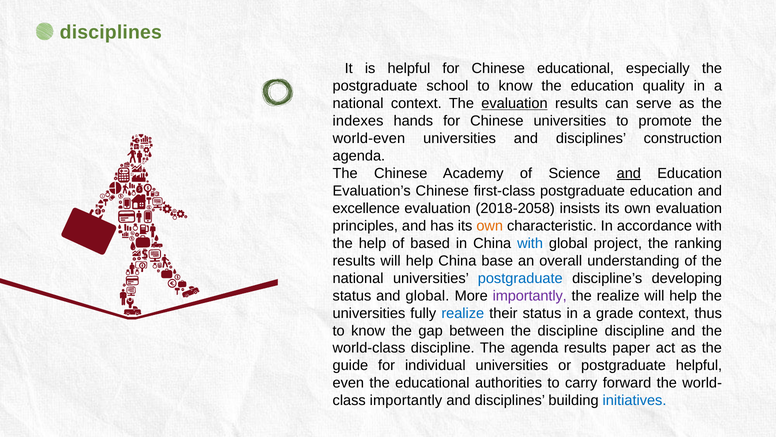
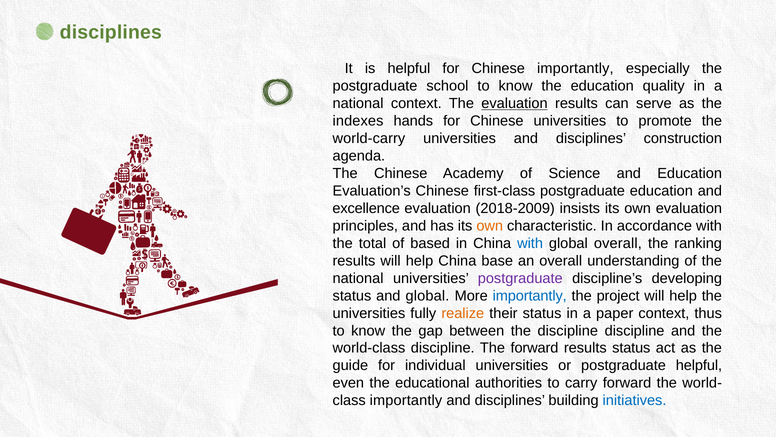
Chinese educational: educational -> importantly
world-even: world-even -> world-carry
and at (629, 173) underline: present -> none
2018-2058: 2018-2058 -> 2018-2009
the help: help -> total
global project: project -> overall
postgraduate at (520, 278) colour: blue -> purple
importantly at (530, 295) colour: purple -> blue
the realize: realize -> project
realize at (463, 313) colour: blue -> orange
grade: grade -> paper
The agenda: agenda -> forward
results paper: paper -> status
